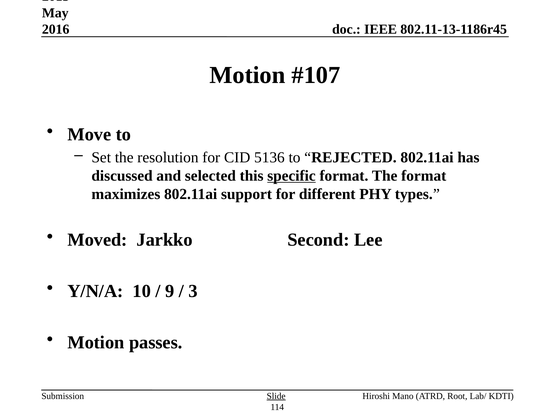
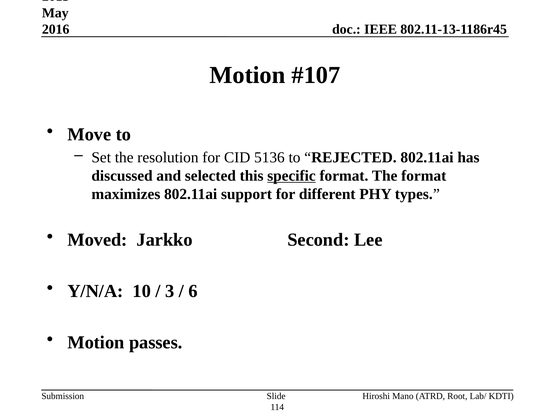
9: 9 -> 3
3: 3 -> 6
Slide underline: present -> none
